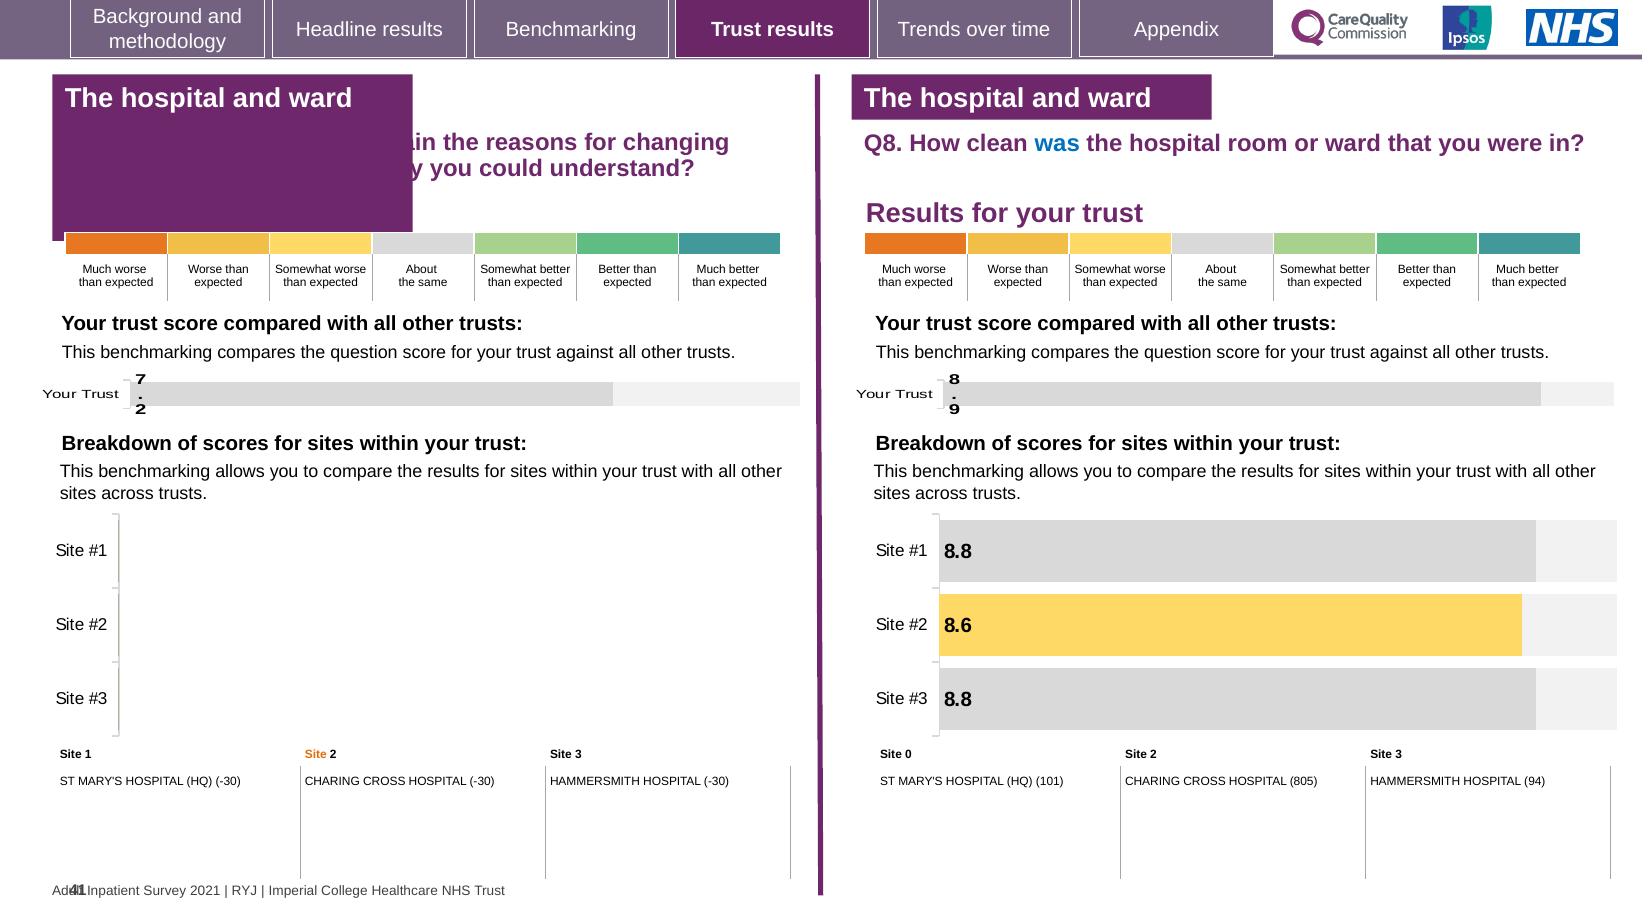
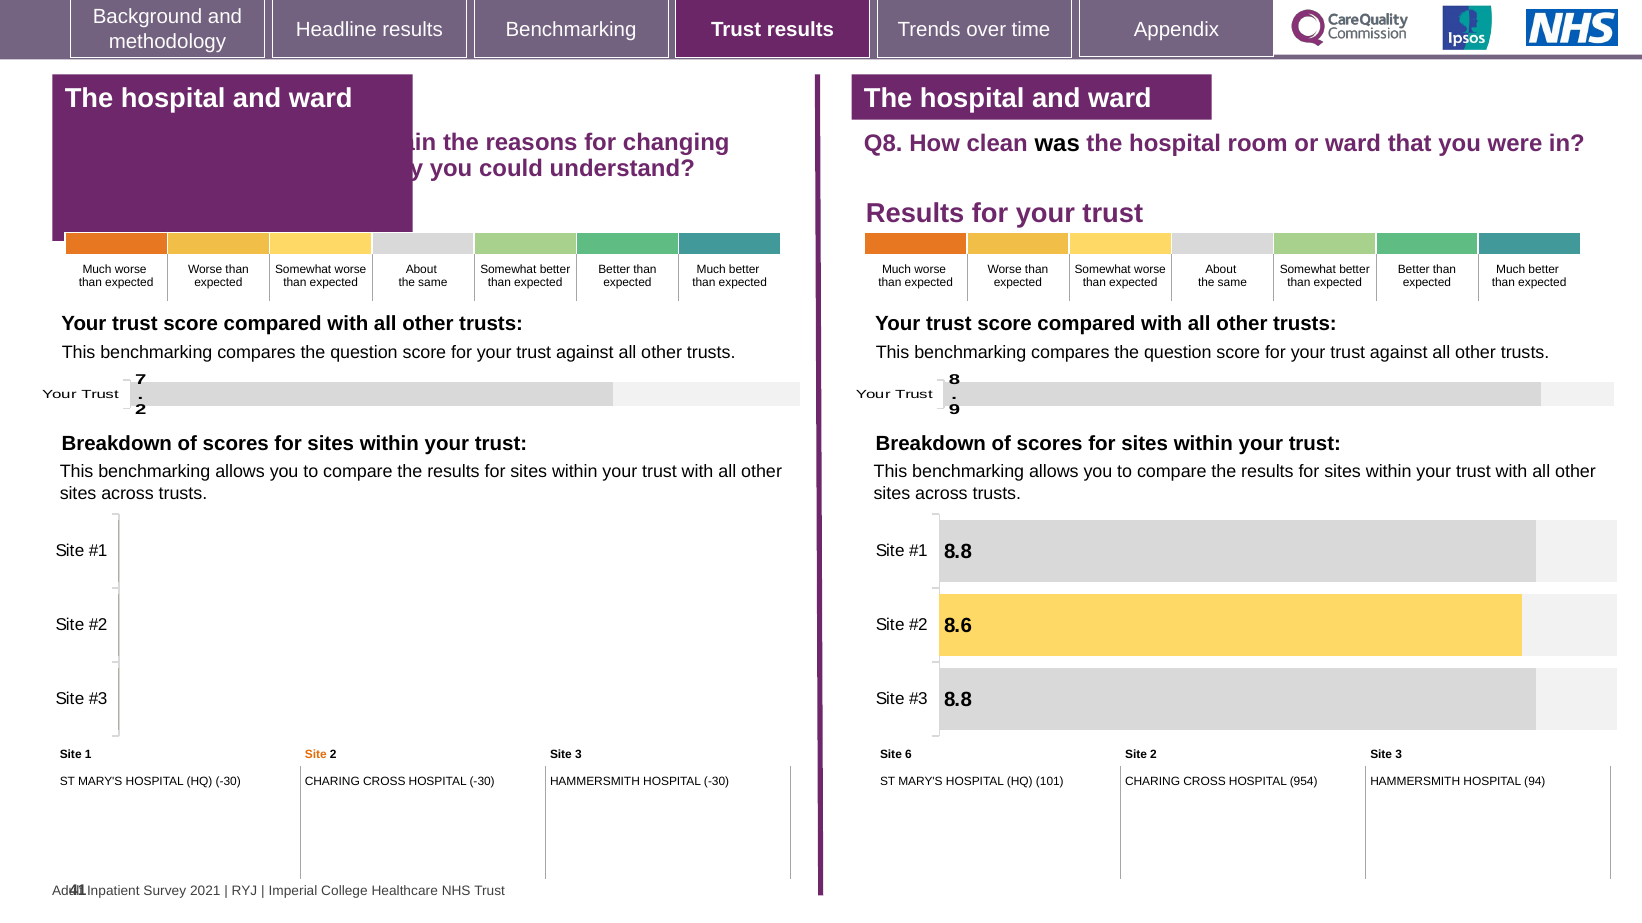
was colour: blue -> black
0: 0 -> 6
805: 805 -> 954
